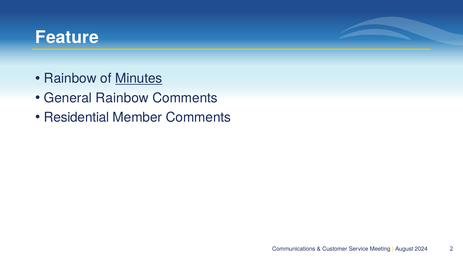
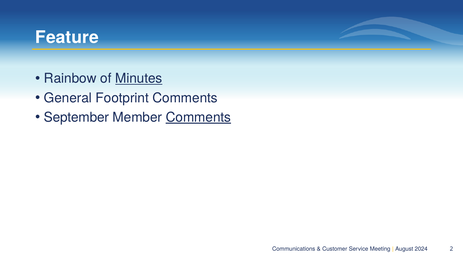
General Rainbow: Rainbow -> Footprint
Residential: Residential -> September
Comments at (198, 117) underline: none -> present
